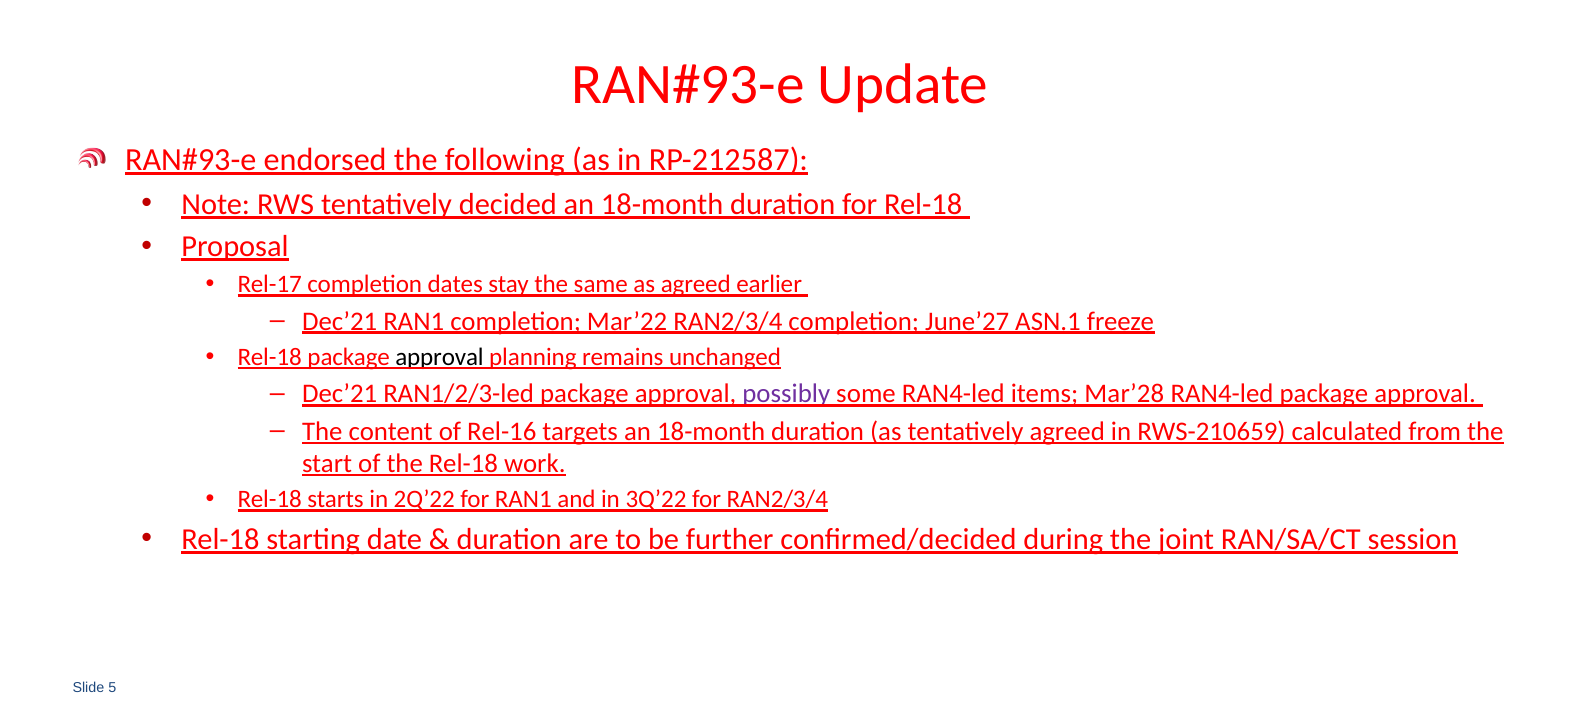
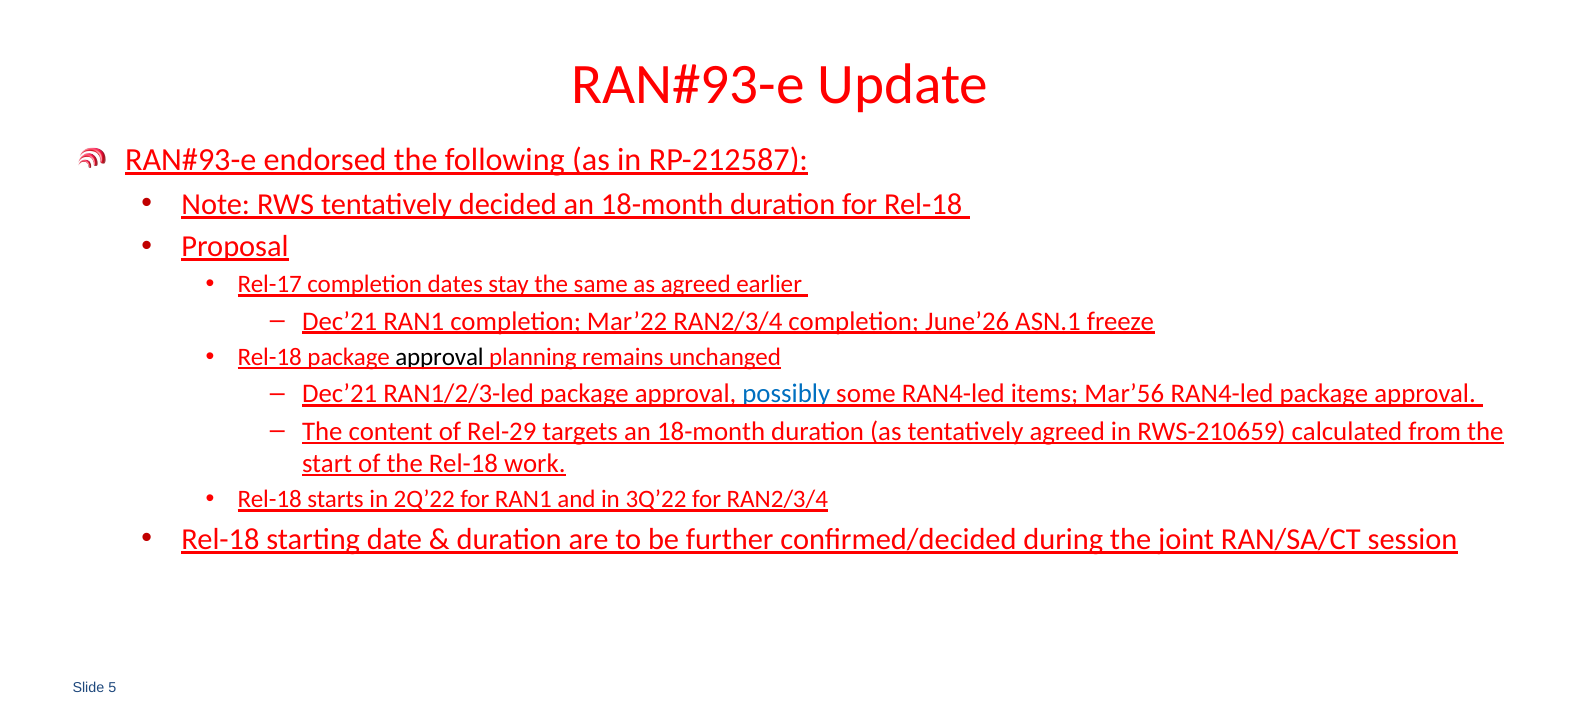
June’27: June’27 -> June’26
possibly colour: purple -> blue
Mar’28: Mar’28 -> Mar’56
Rel-16: Rel-16 -> Rel-29
